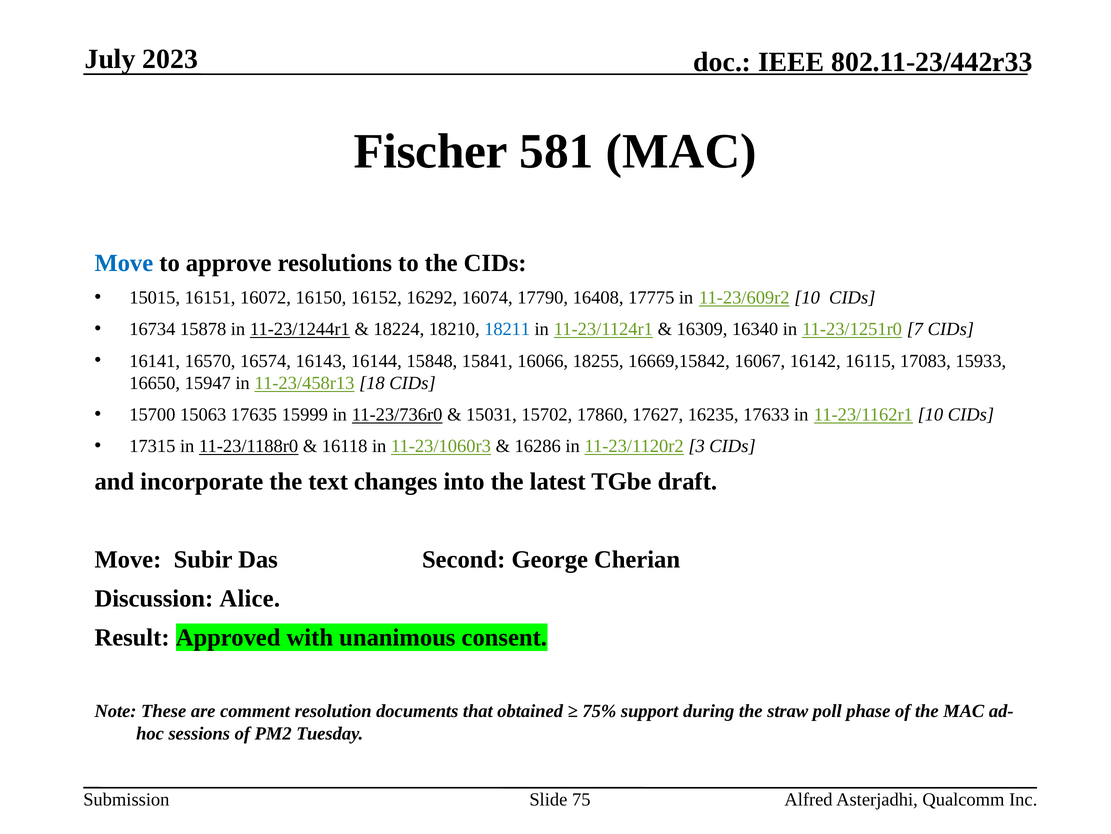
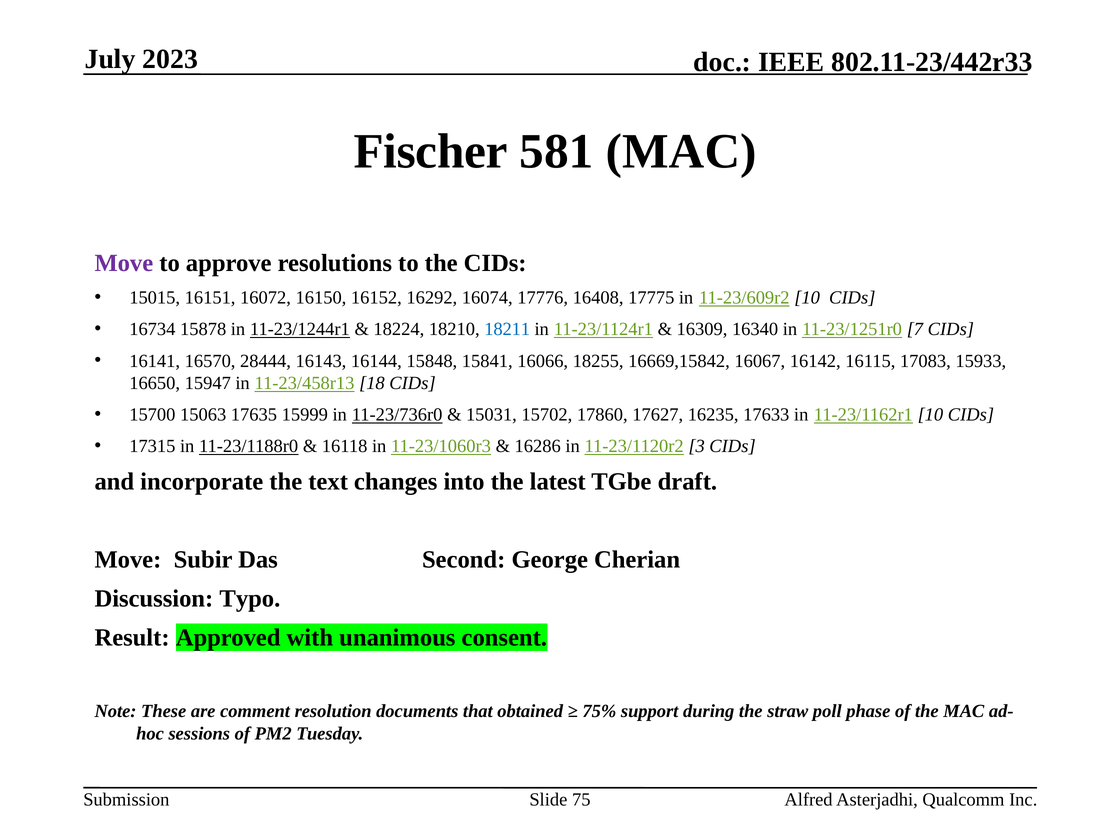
Move at (124, 263) colour: blue -> purple
17790: 17790 -> 17776
16574: 16574 -> 28444
Alice: Alice -> Typo
